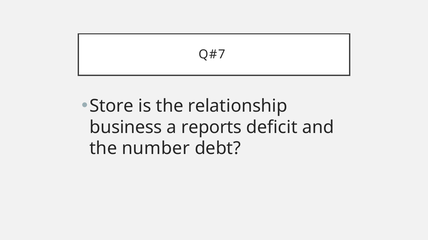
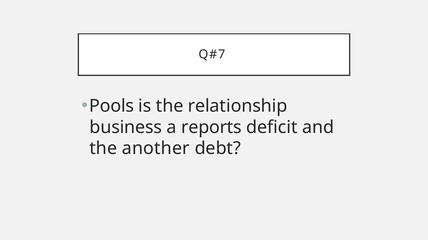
Store: Store -> Pools
number: number -> another
